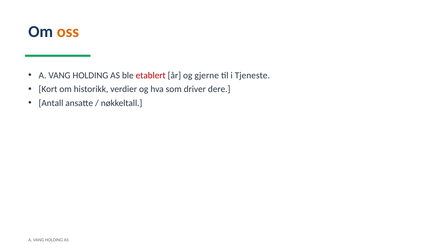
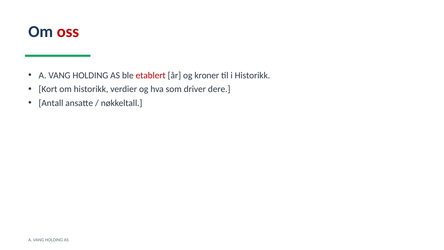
oss colour: orange -> red
gjerne: gjerne -> kroner
i Tjeneste: Tjeneste -> Historikk
